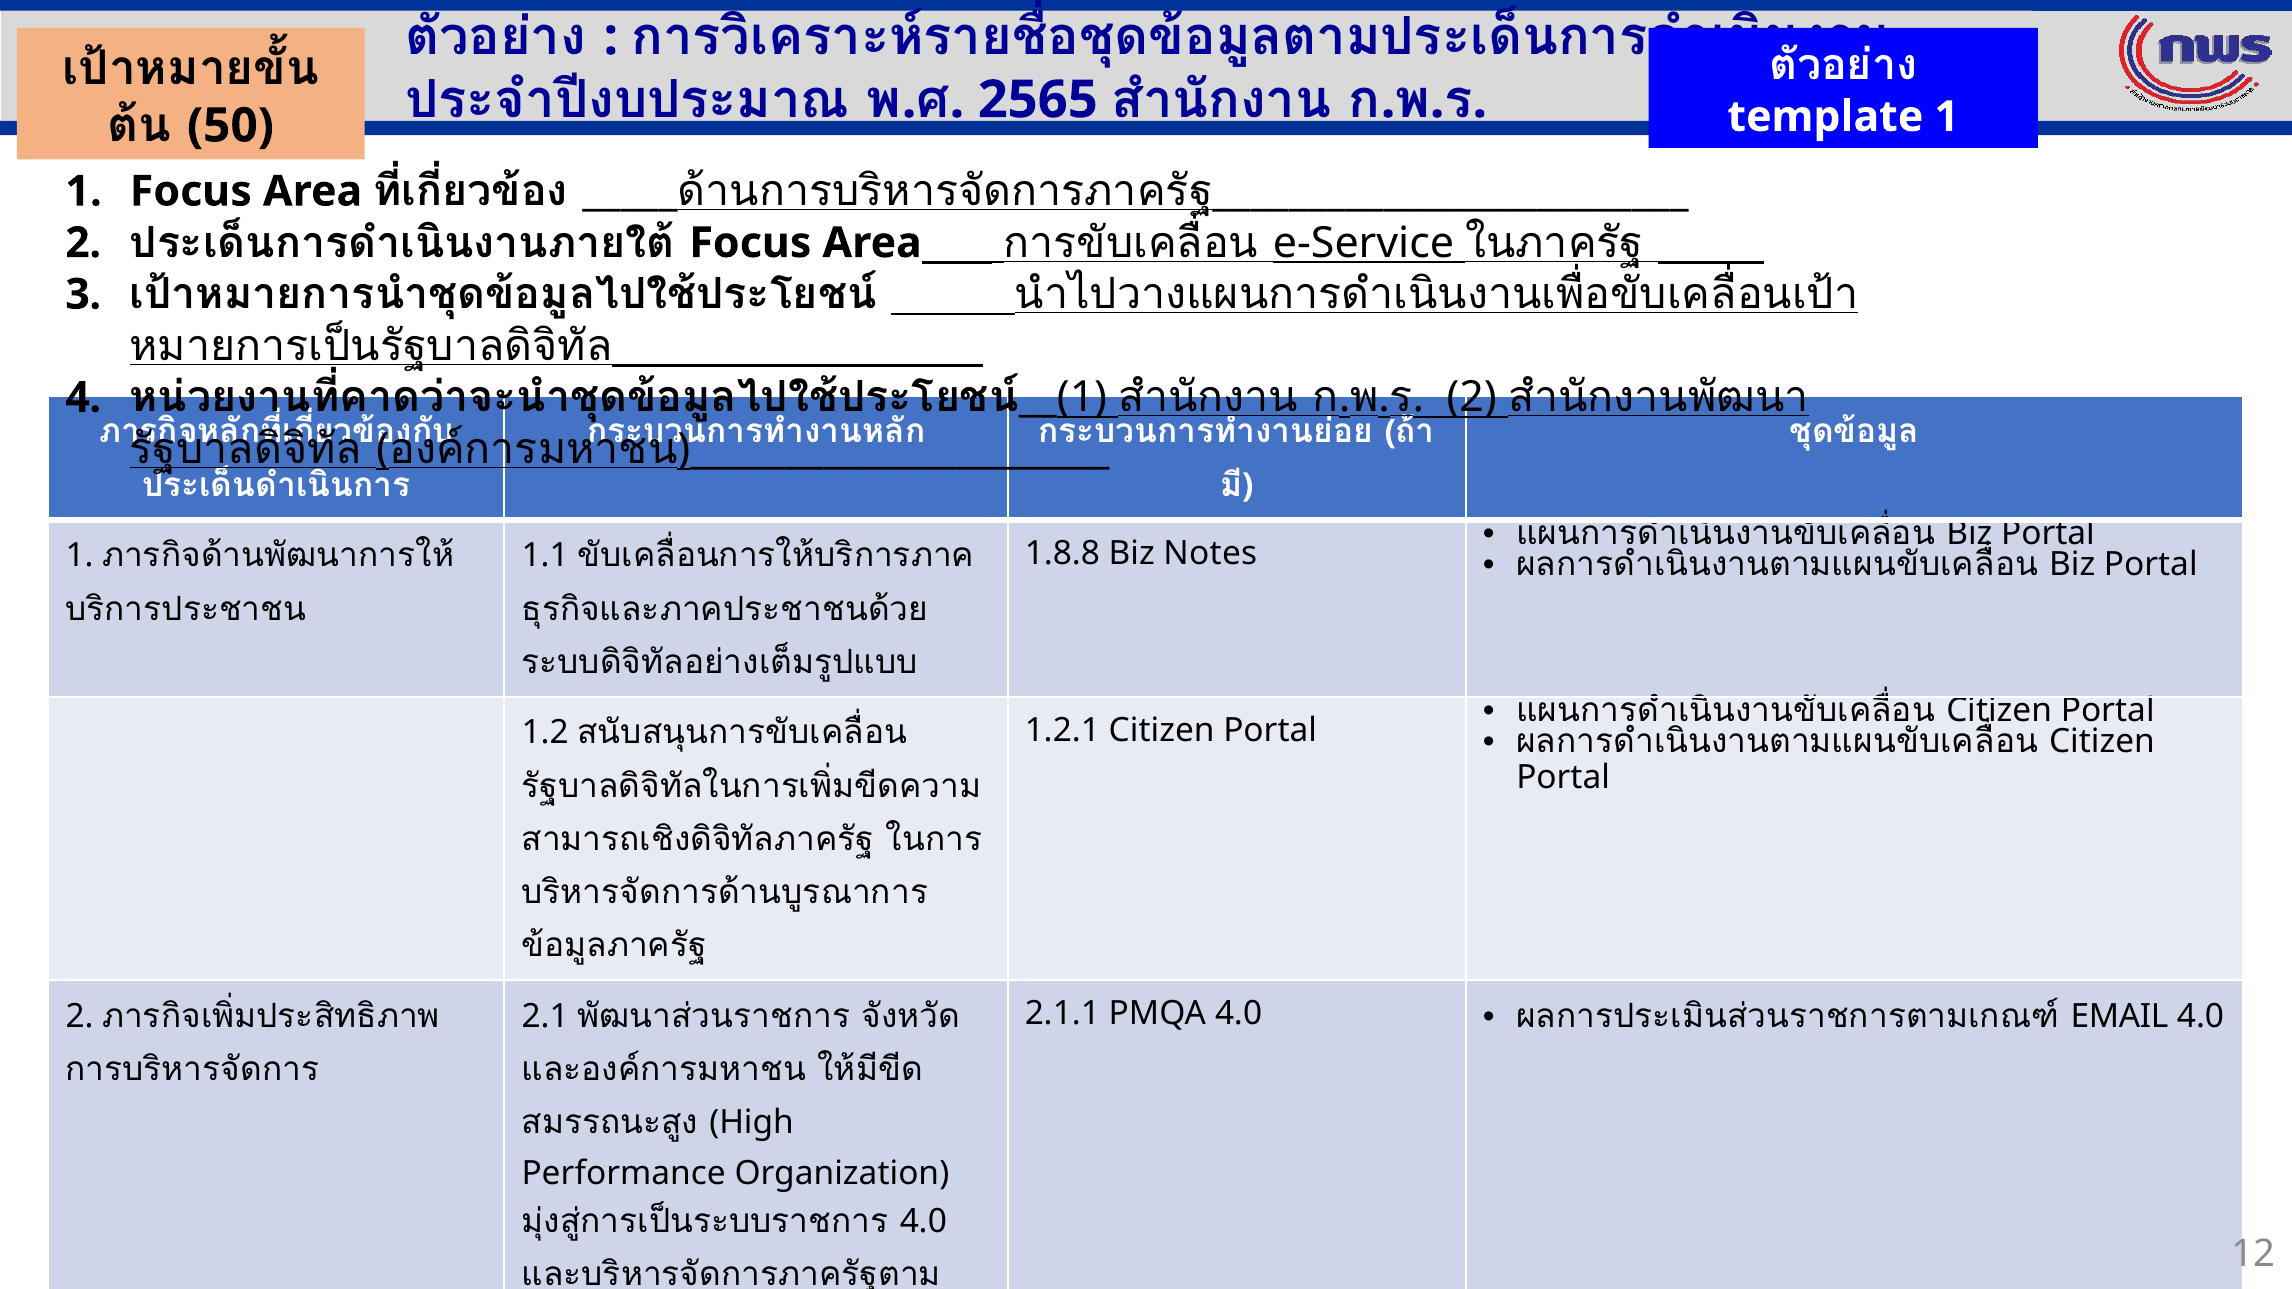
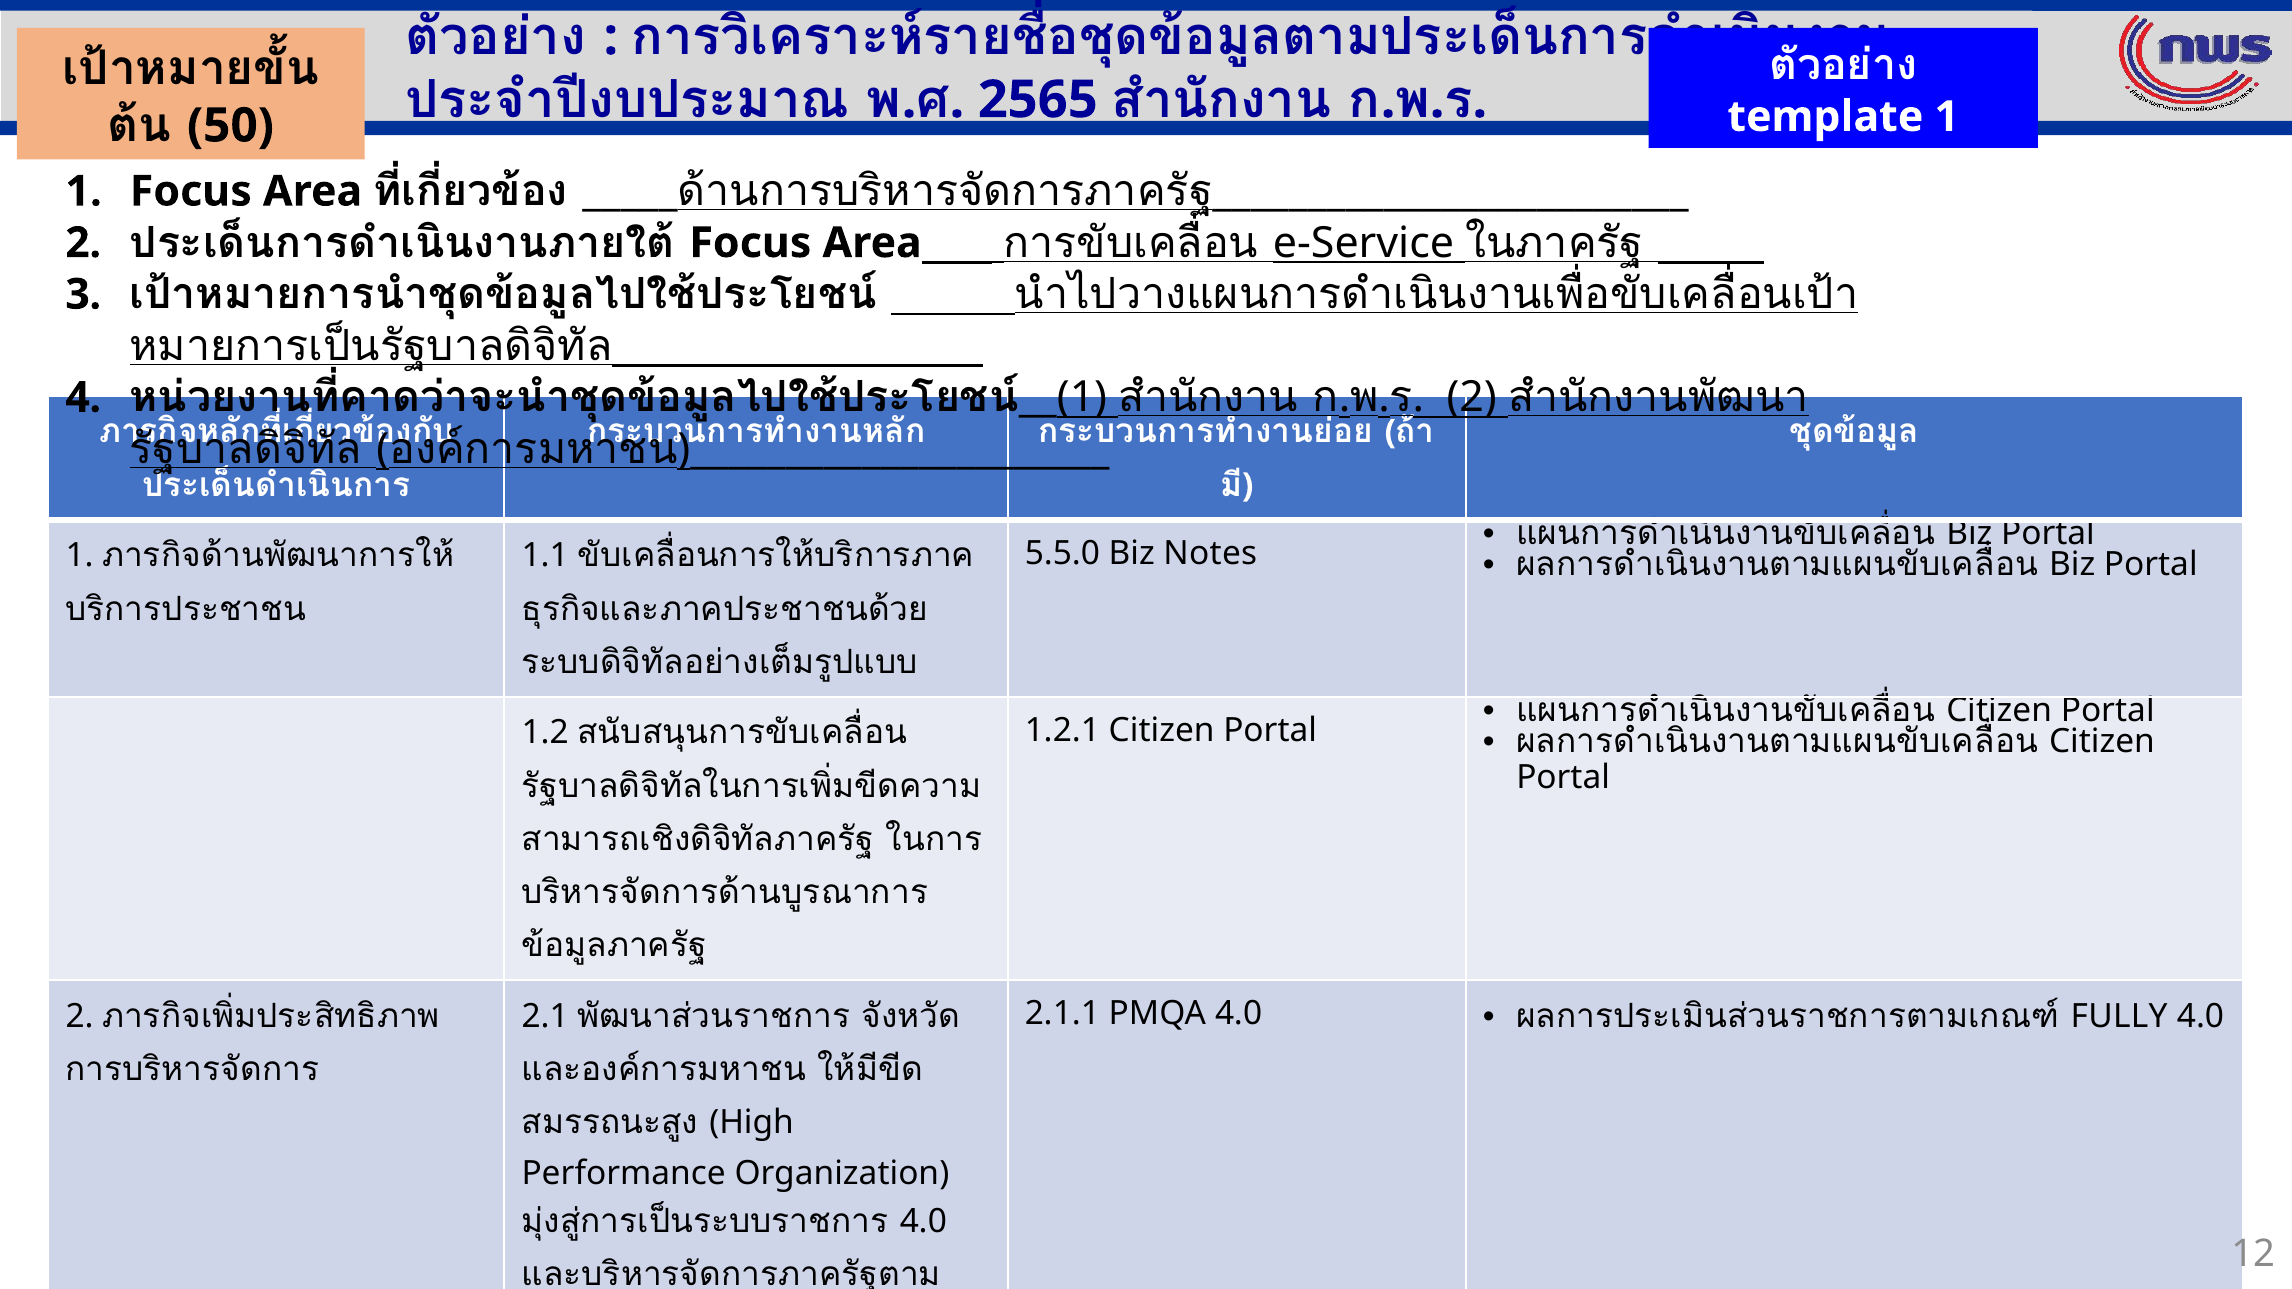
1.8.8: 1.8.8 -> 5.5.0
EMAIL: EMAIL -> FULLY
